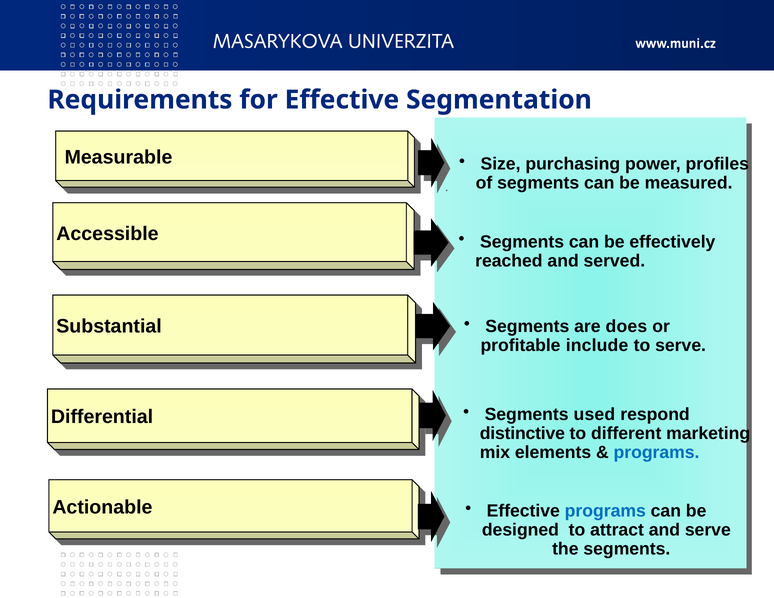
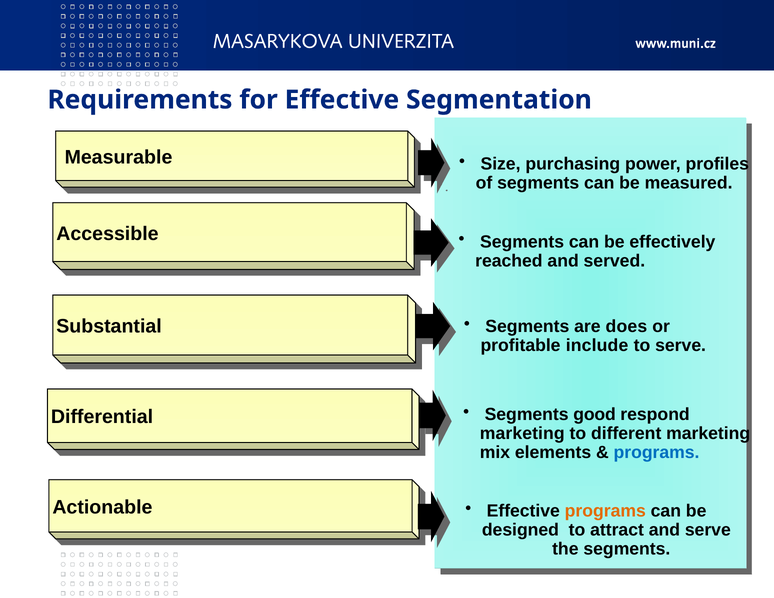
used: used -> good
distinctive at (522, 434): distinctive -> marketing
programs at (605, 511) colour: blue -> orange
